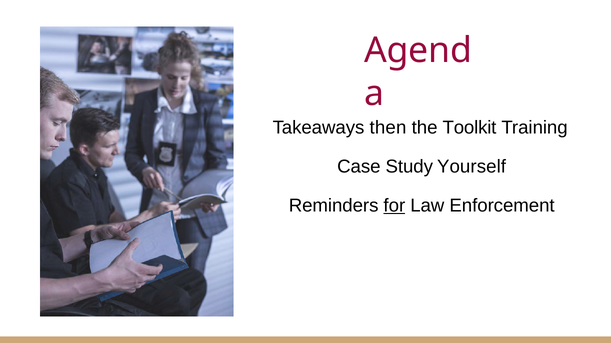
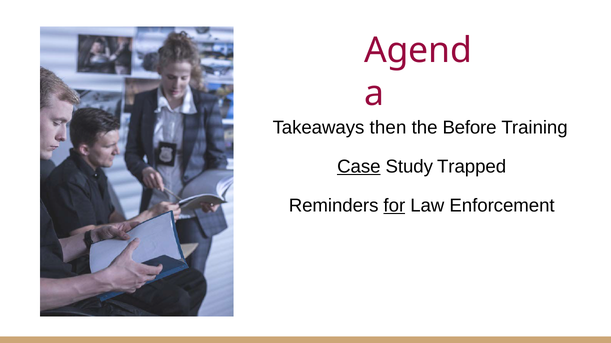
Toolkit: Toolkit -> Before
Case underline: none -> present
Yourself: Yourself -> Trapped
